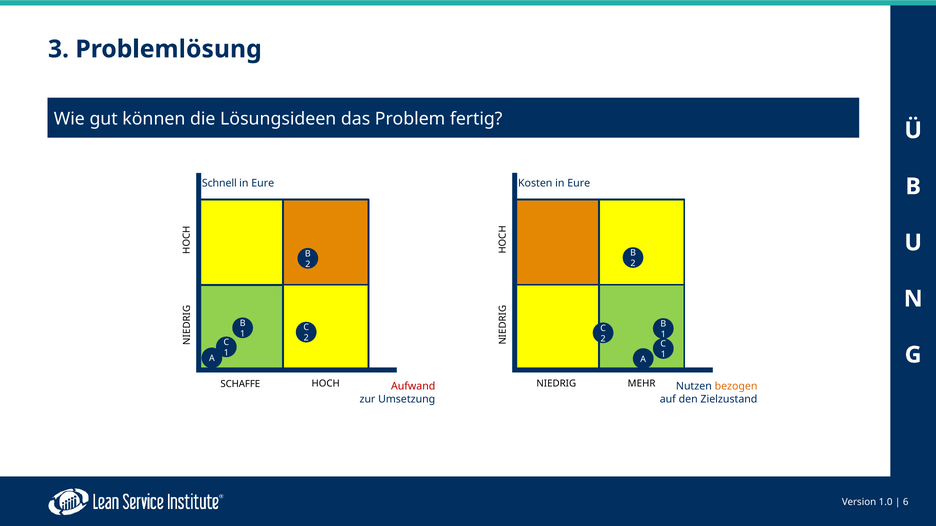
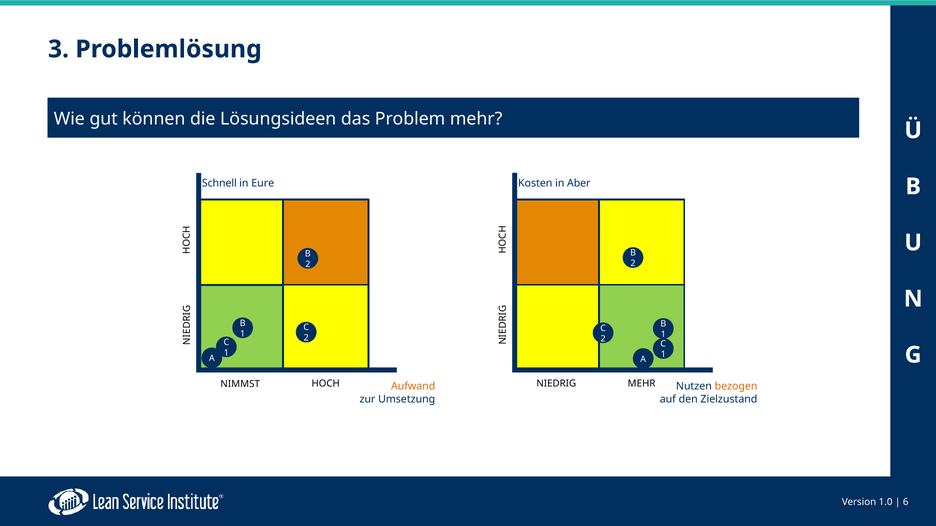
Problem fertig: fertig -> mehr
Kosten in Eure: Eure -> Aber
SCHAFFE: SCHAFFE -> NIMMST
Aufwand colour: red -> orange
